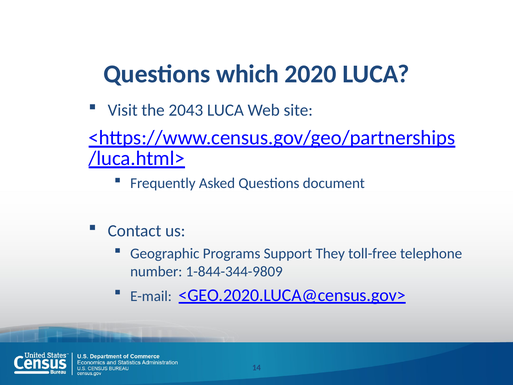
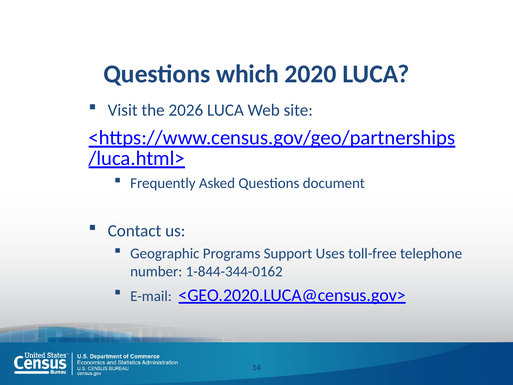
2043: 2043 -> 2026
They: They -> Uses
1-844-344-9809: 1-844-344-9809 -> 1-844-344-0162
